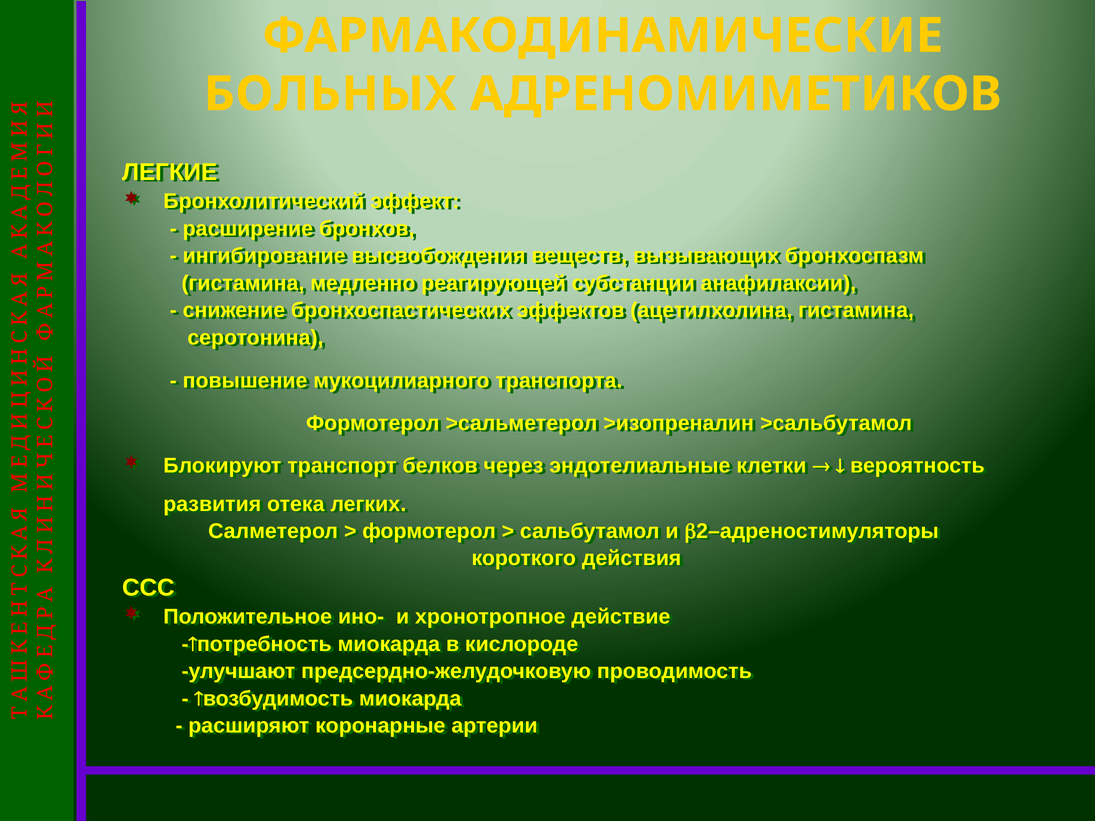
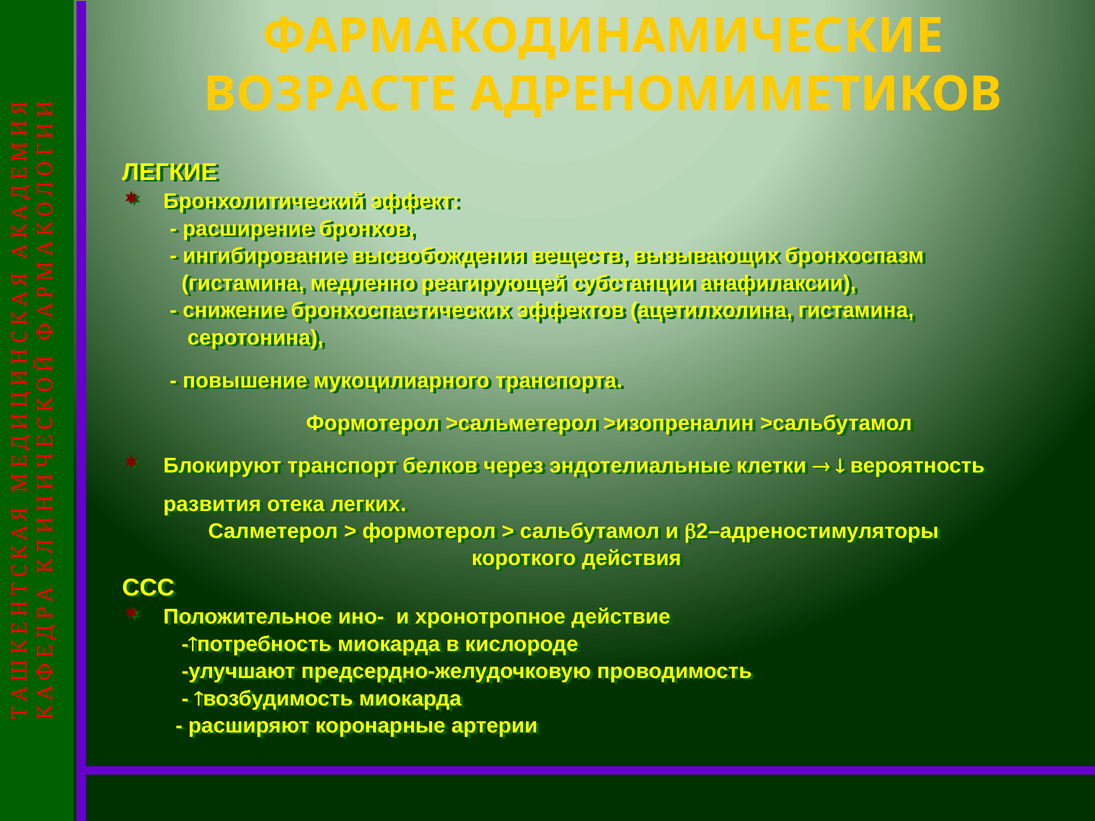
БОЛЬНЫХ: БОЛЬНЫХ -> ВОЗРАСТЕ
